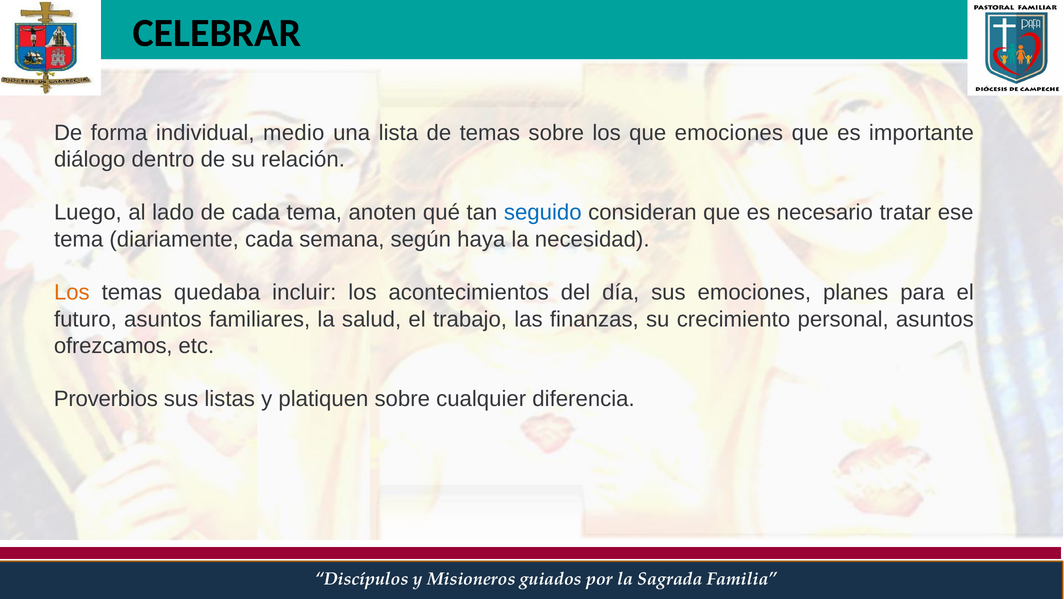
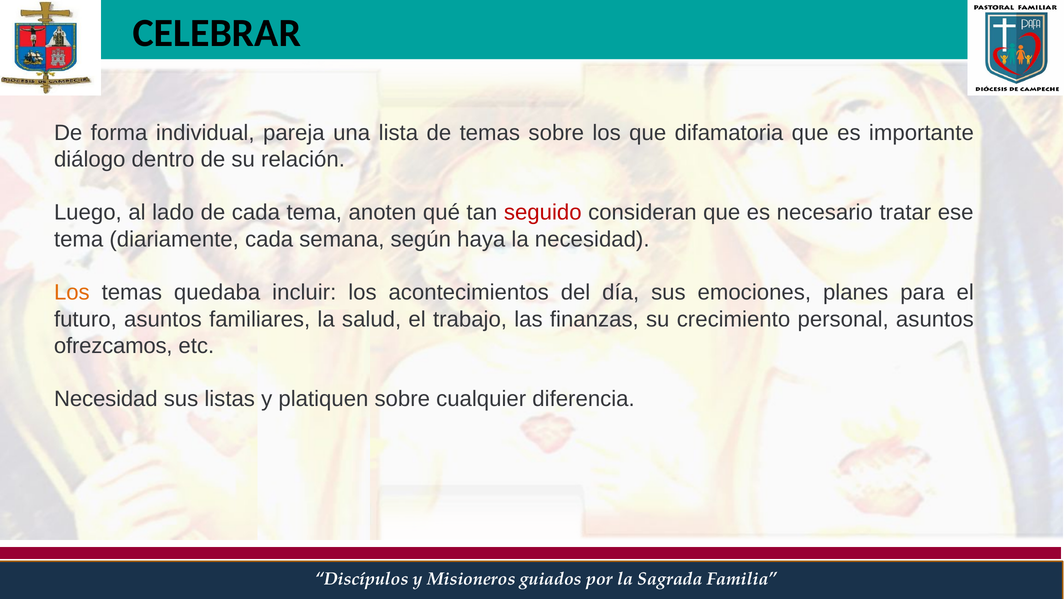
medio: medio -> pareja
que emociones: emociones -> difamatoria
seguido colour: blue -> red
Proverbios at (106, 399): Proverbios -> Necesidad
